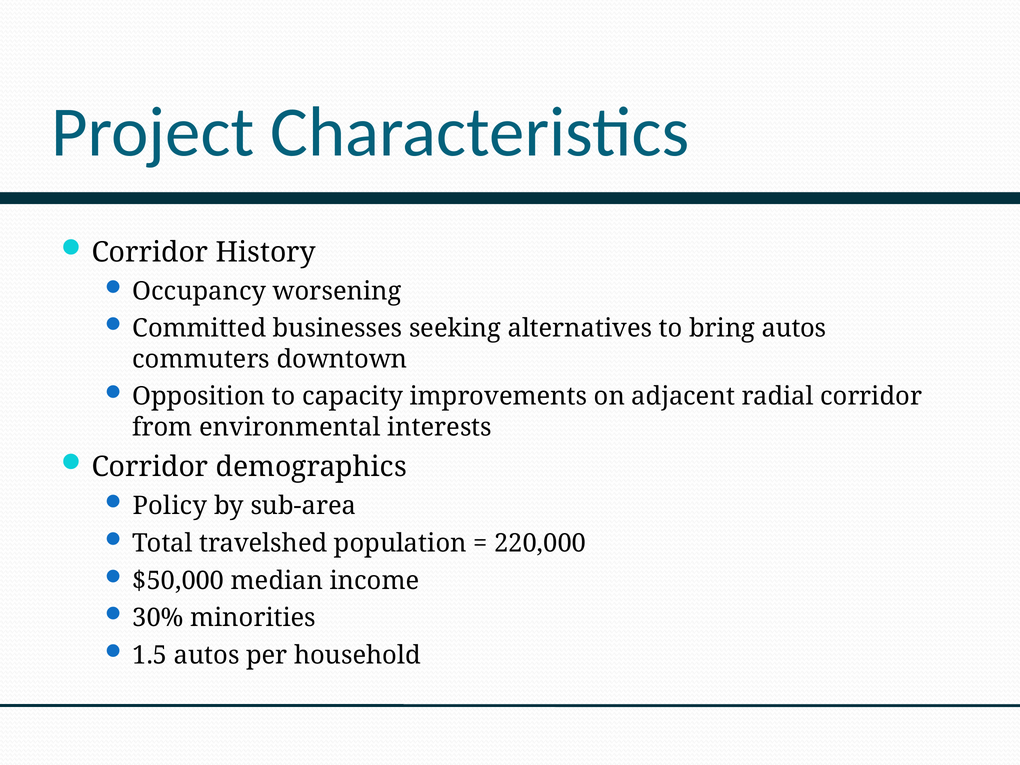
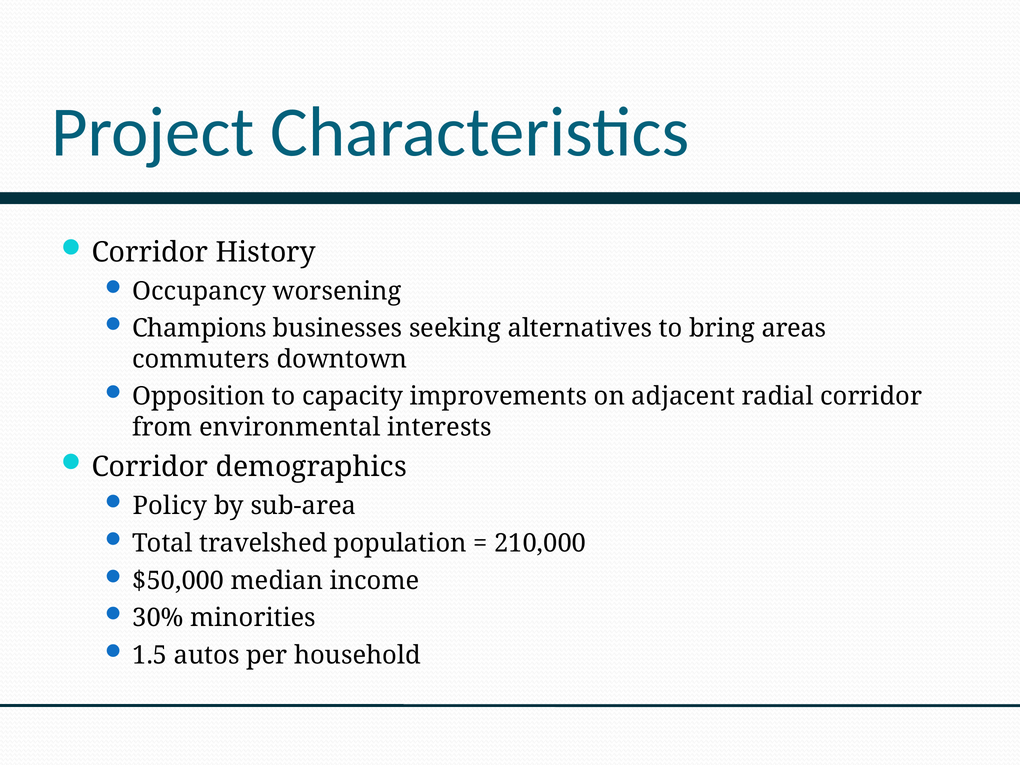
Committed: Committed -> Champions
bring autos: autos -> areas
220,000: 220,000 -> 210,000
